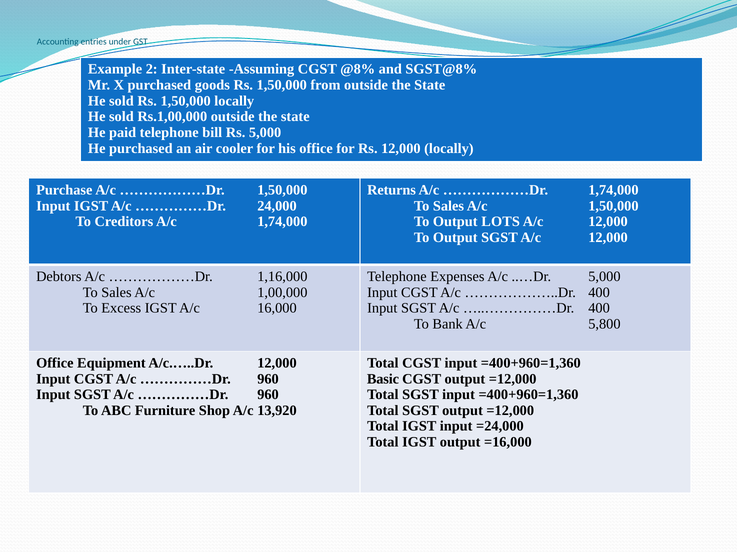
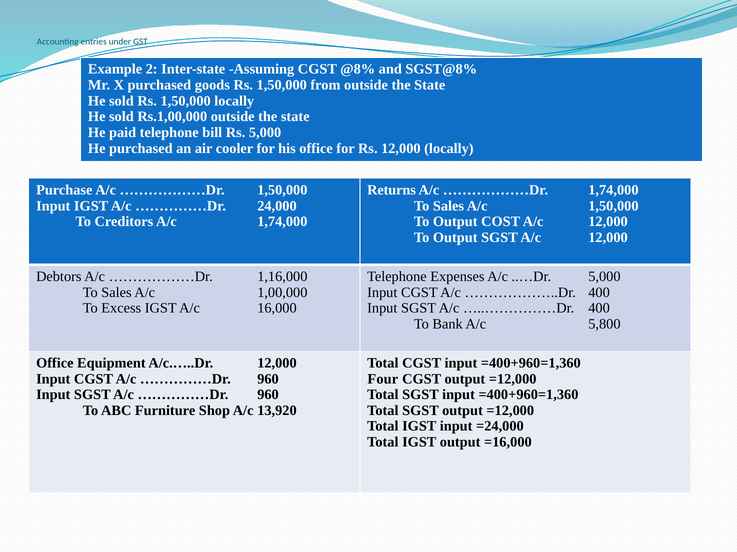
LOTS: LOTS -> COST
Basic: Basic -> Four
